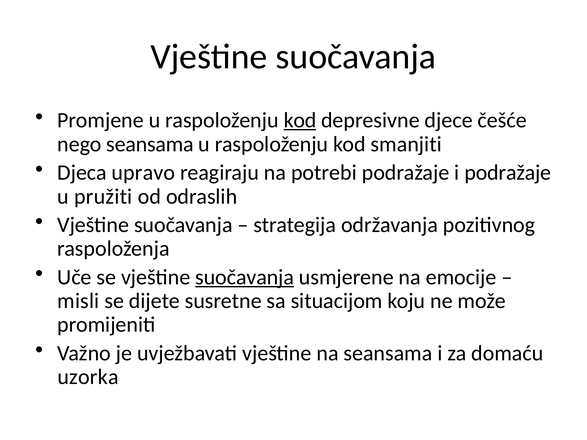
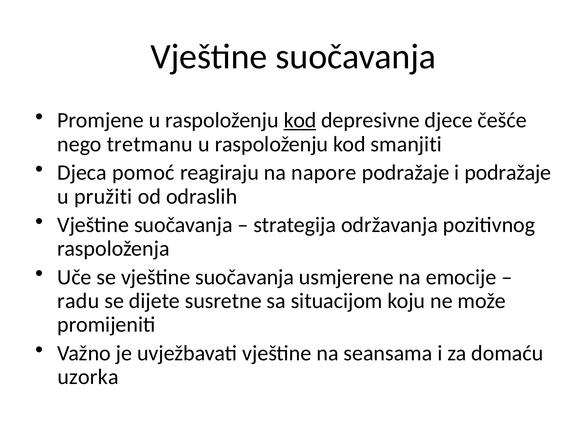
nego seansama: seansama -> tretmanu
upravo: upravo -> pomoć
potrebi: potrebi -> napore
suočavanja at (245, 277) underline: present -> none
misli: misli -> radu
